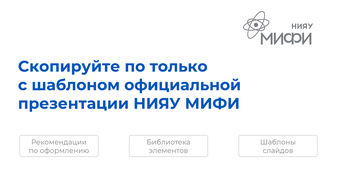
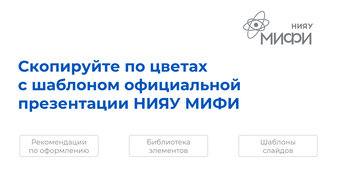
только: только -> цветах
